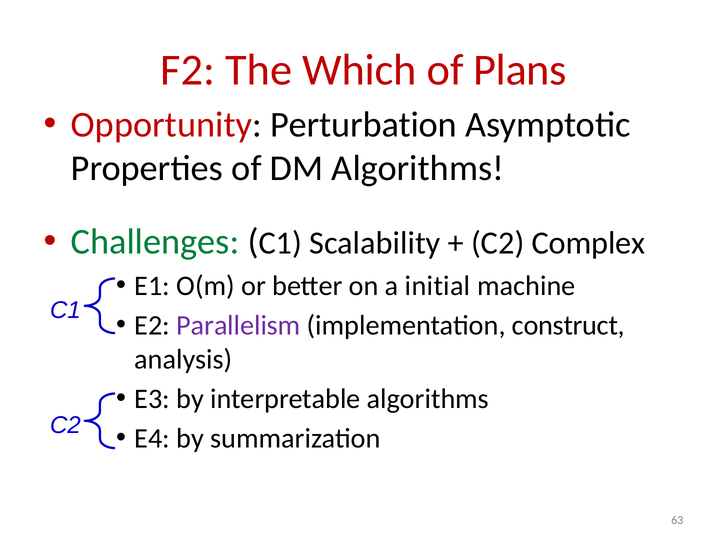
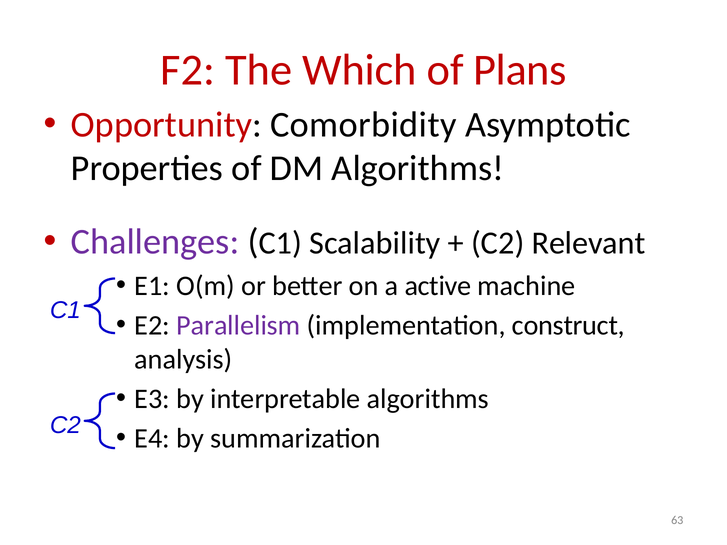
Perturbation: Perturbation -> Comorbidity
Challenges colour: green -> purple
Complex: Complex -> Relevant
initial: initial -> active
